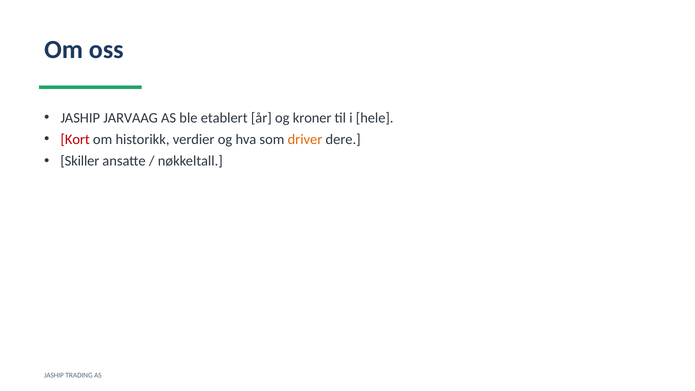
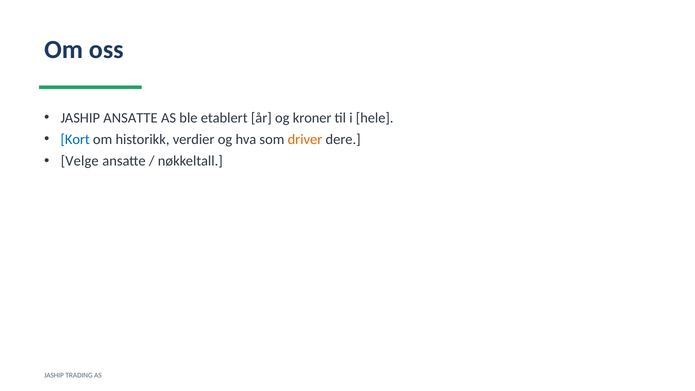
JASHIP JARVAAG: JARVAAG -> ANSATTE
Kort colour: red -> blue
Skiller: Skiller -> Velge
